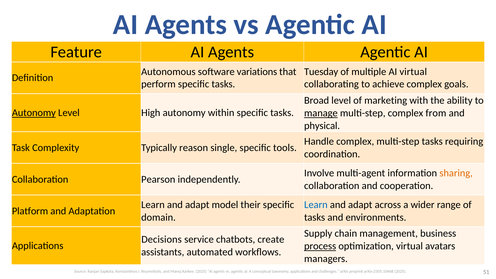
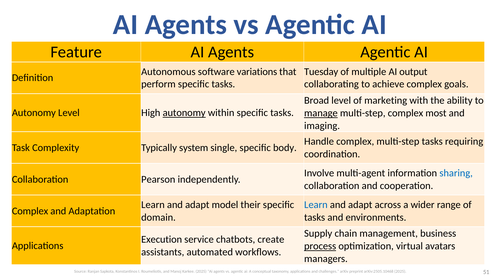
AI virtual: virtual -> output
Autonomy at (34, 113) underline: present -> none
autonomy at (184, 113) underline: none -> present
from: from -> most
physical: physical -> imaging
reason: reason -> system
tools: tools -> body
sharing colour: orange -> blue
Platform at (30, 211): Platform -> Complex
Decisions: Decisions -> Execution
